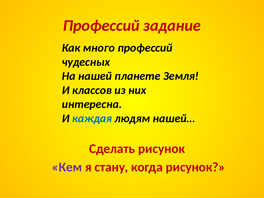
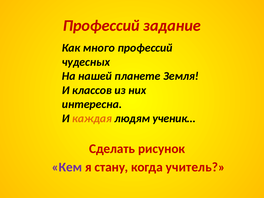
каждая colour: blue -> orange
нашей…: нашей… -> ученик…
когда рисунок: рисунок -> учитель
